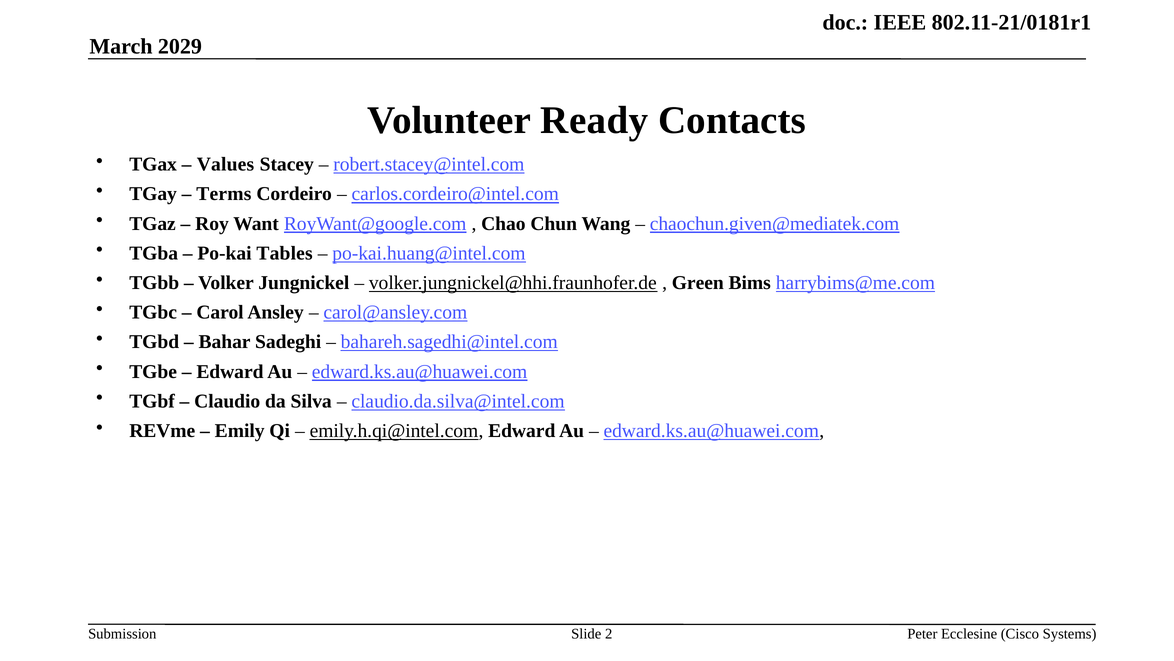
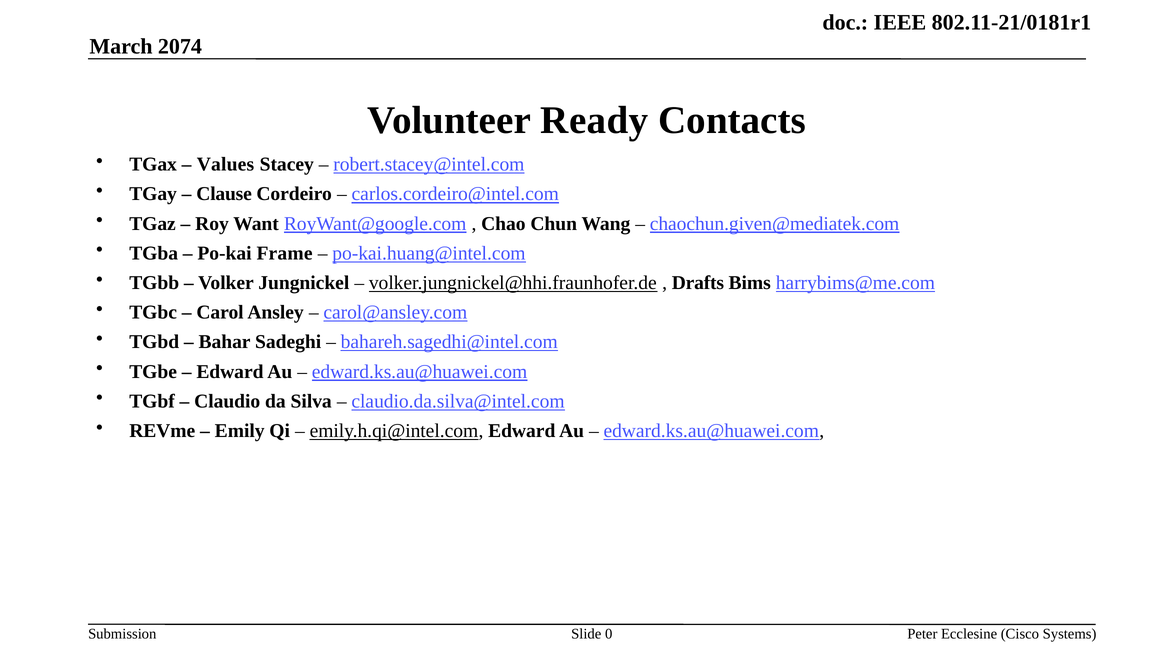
2029: 2029 -> 2074
Terms: Terms -> Clause
Tables: Tables -> Frame
Green: Green -> Drafts
2: 2 -> 0
